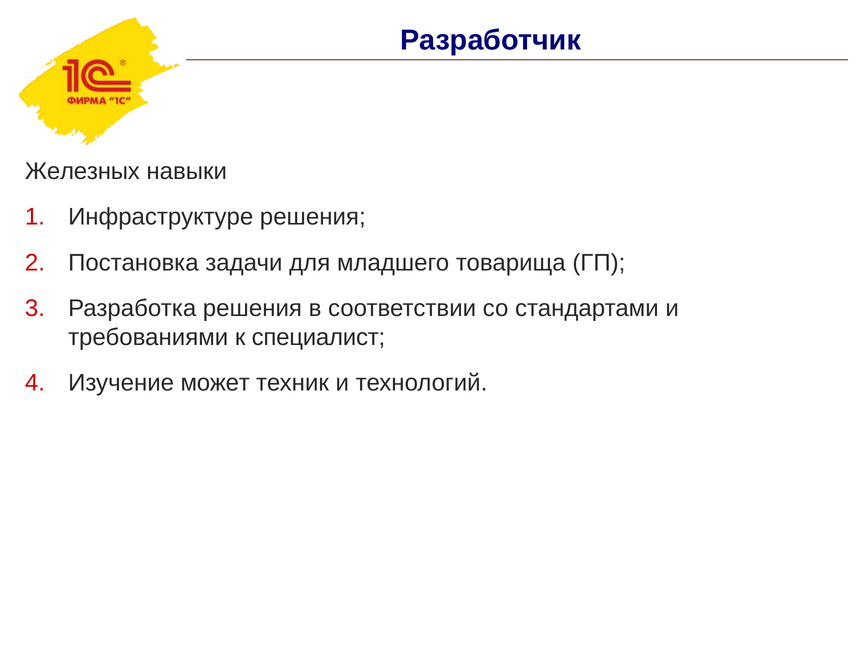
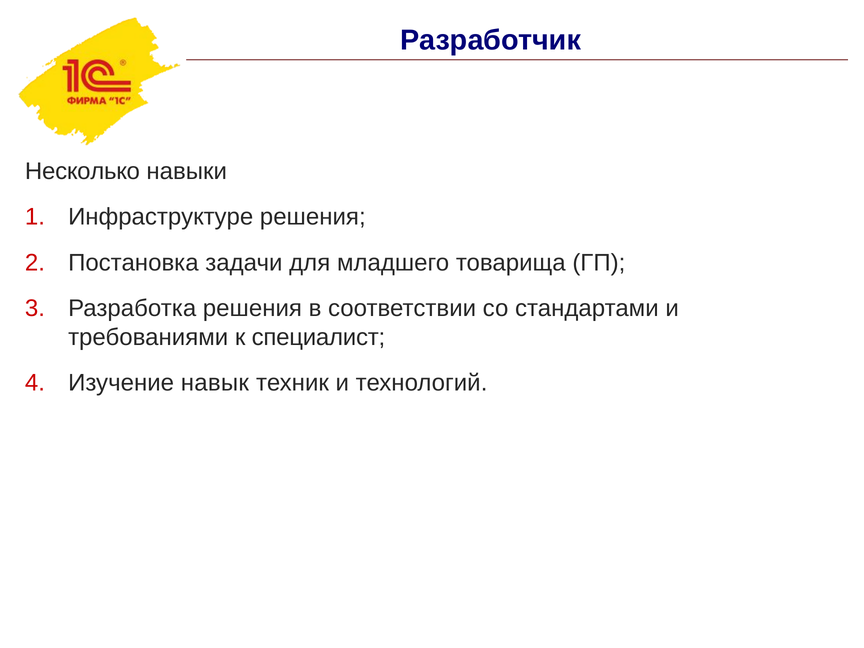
Железных: Железных -> Несколько
может: может -> навык
